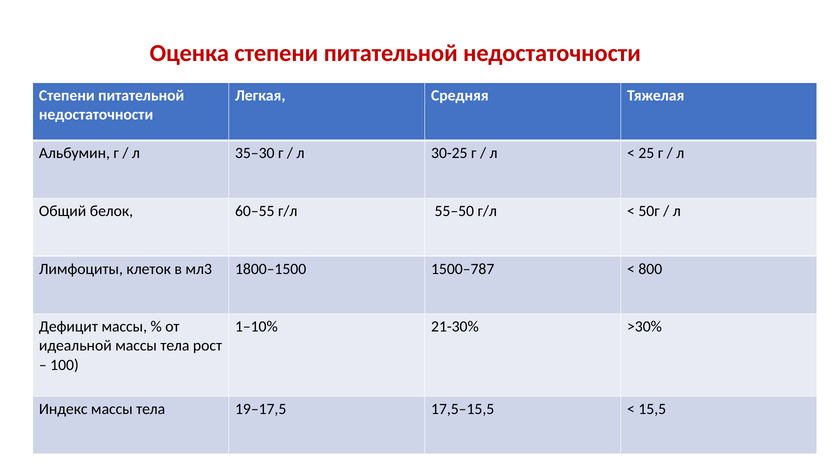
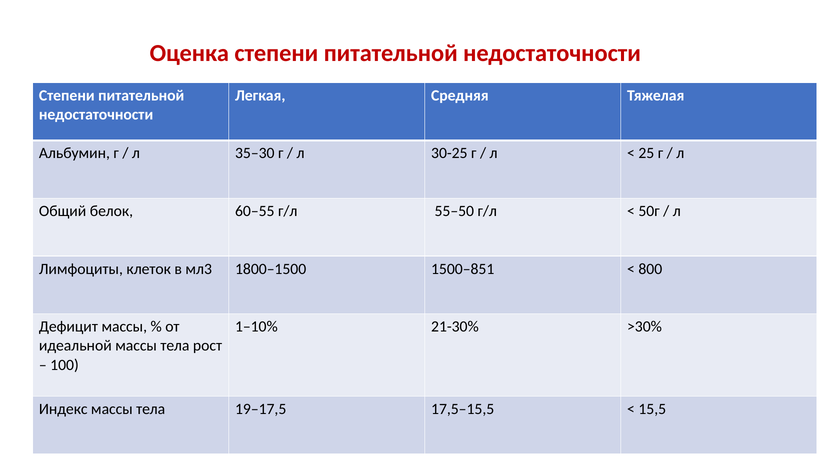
1500–787: 1500–787 -> 1500–851
